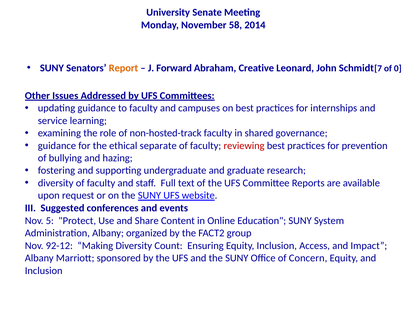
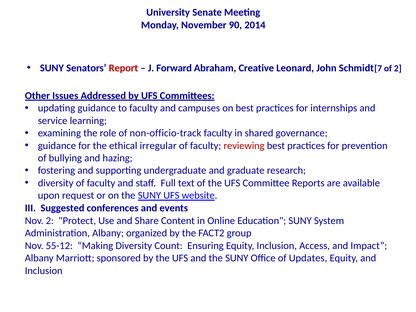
58: 58 -> 90
Report colour: orange -> red
of 0: 0 -> 2
non-hosted-track: non-hosted-track -> non-officio-track
separate: separate -> irregular
Nov 5: 5 -> 2
92-12: 92-12 -> 55-12
Concern: Concern -> Updates
